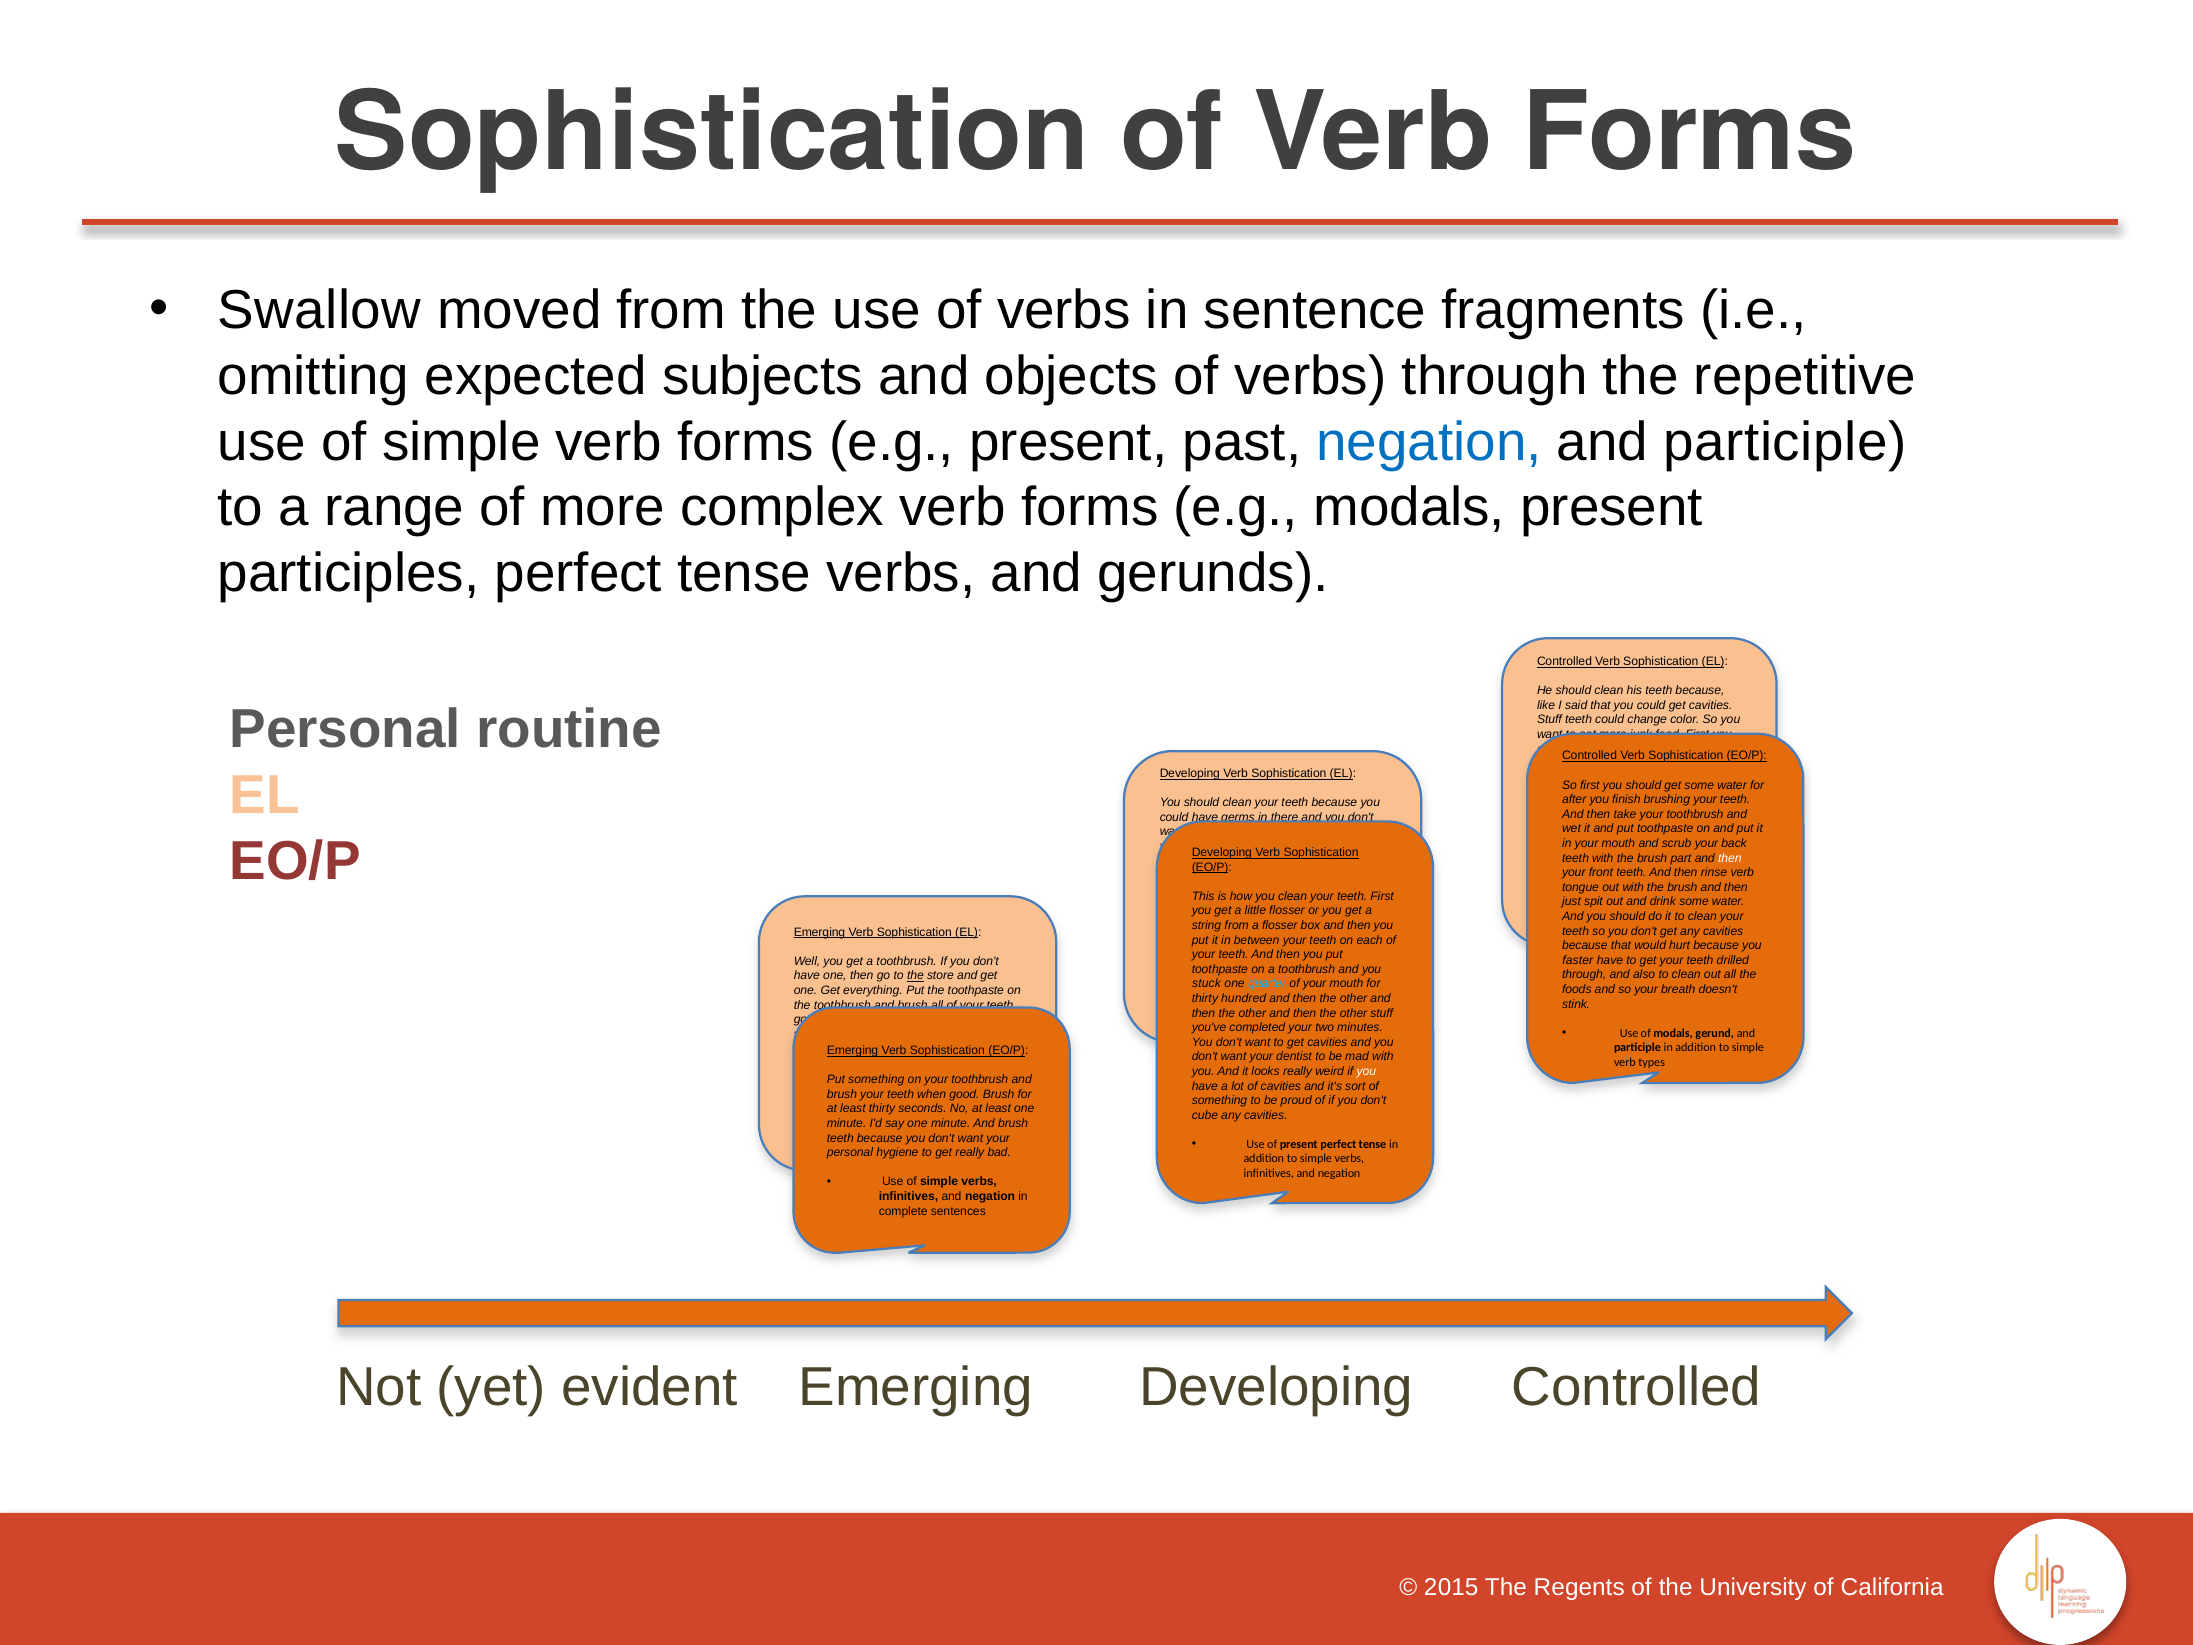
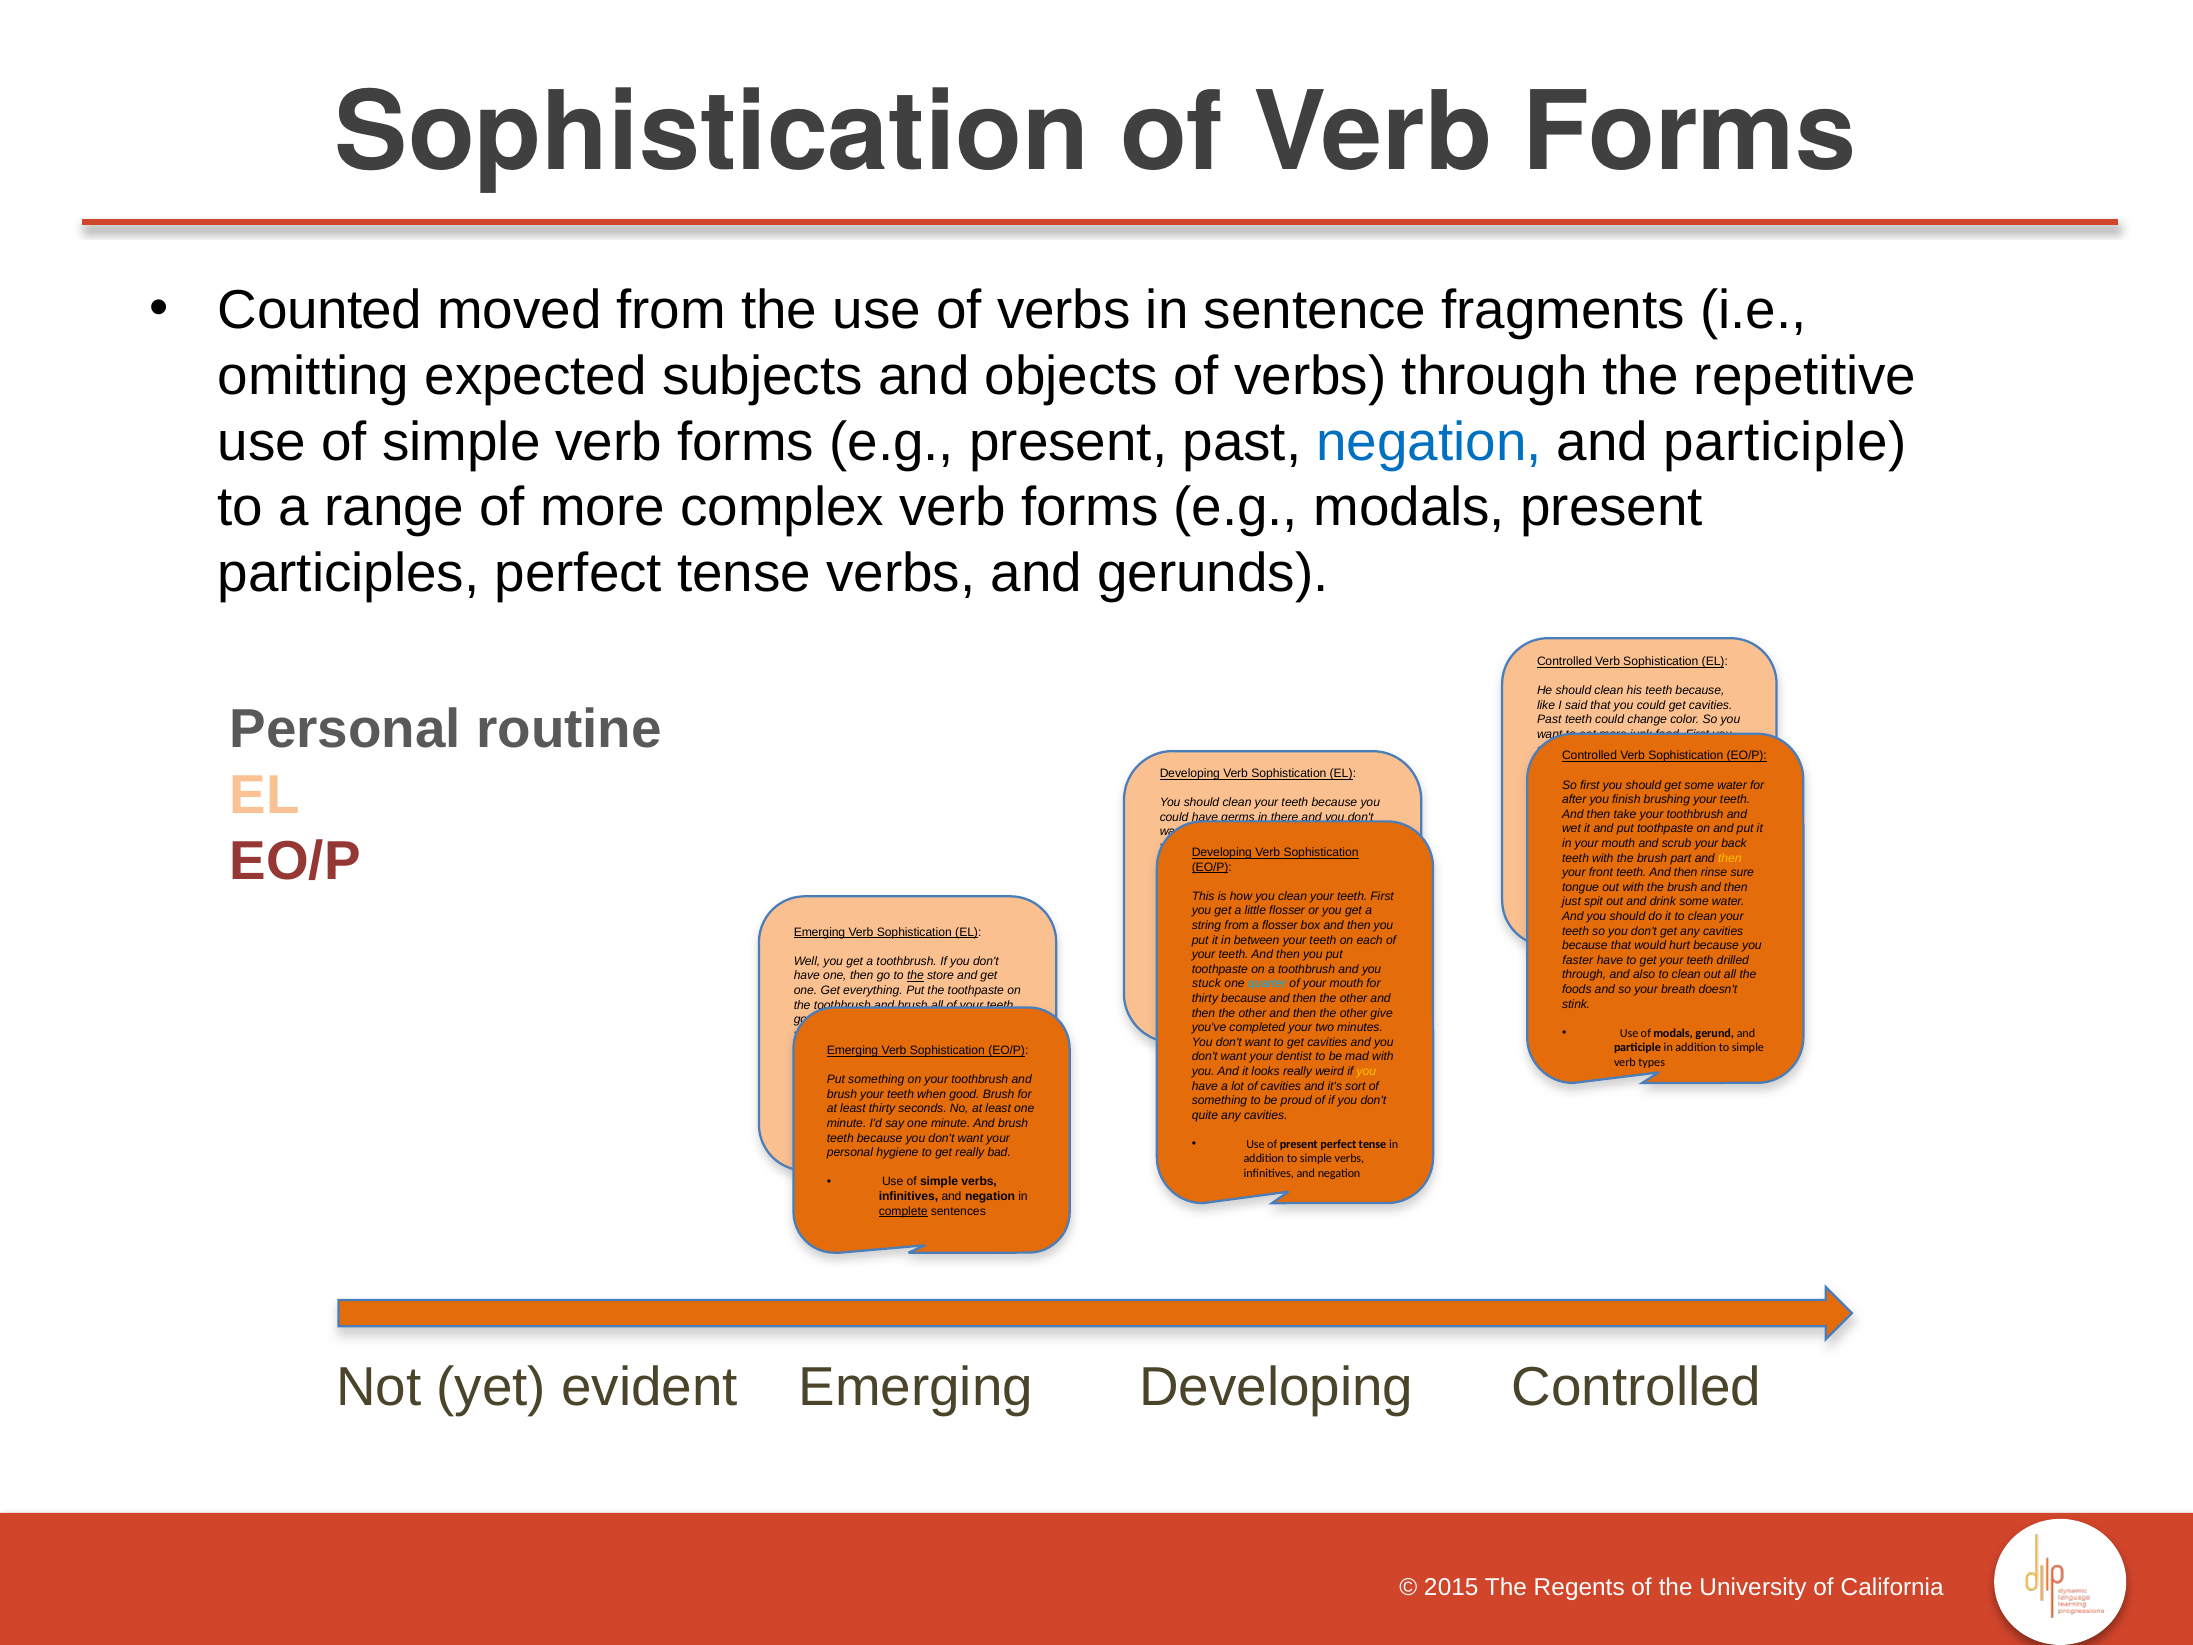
Swallow: Swallow -> Counted
Stuff at (1549, 720): Stuff -> Past
then at (1730, 858) colour: white -> yellow
rinse verb: verb -> sure
thirty hundred: hundred -> because
stuff at (1382, 1013): stuff -> give
you at (1366, 1071) colour: white -> yellow
cube: cube -> quite
complete at (903, 1211) underline: none -> present
